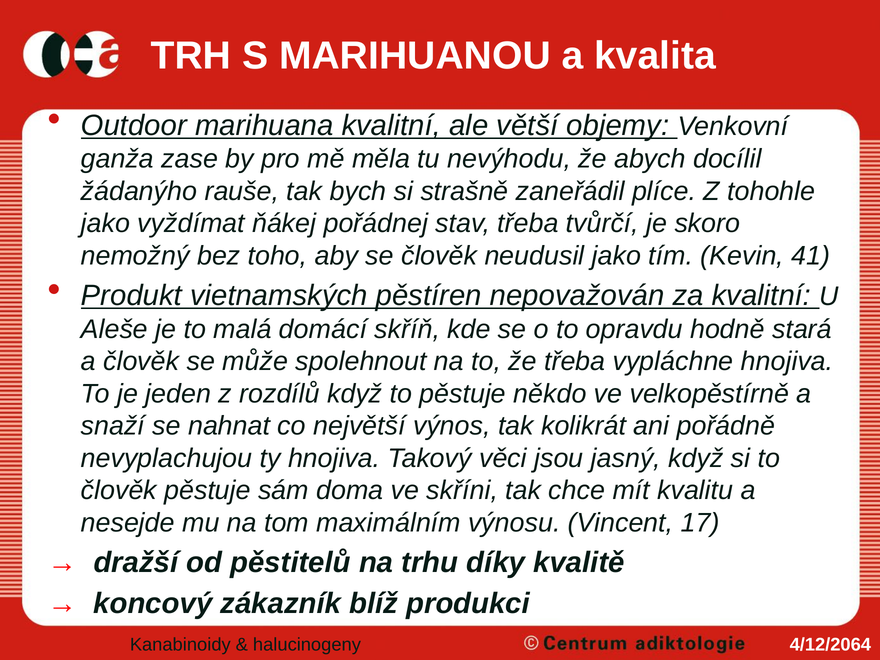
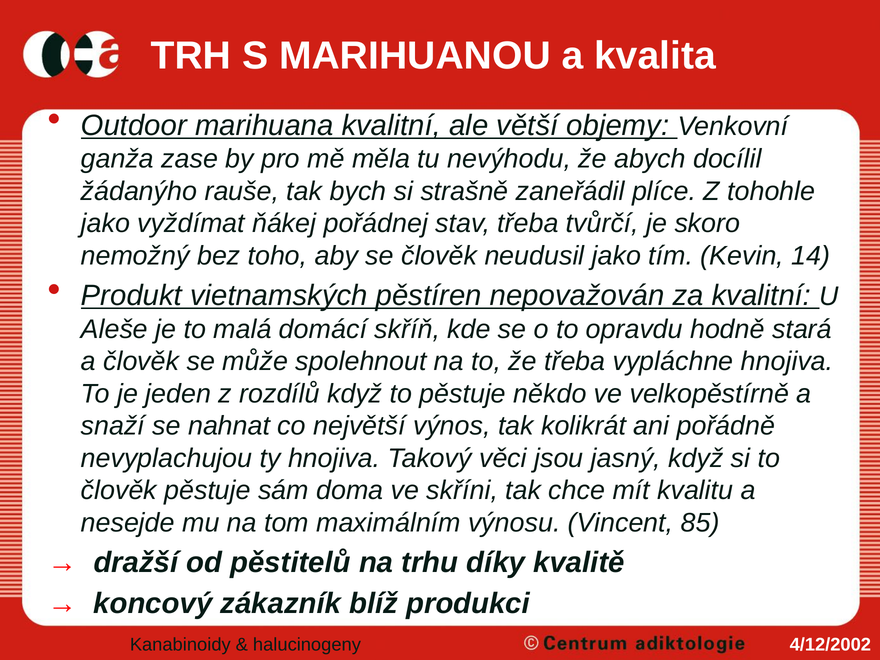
41: 41 -> 14
17: 17 -> 85
4/12/2064: 4/12/2064 -> 4/12/2002
